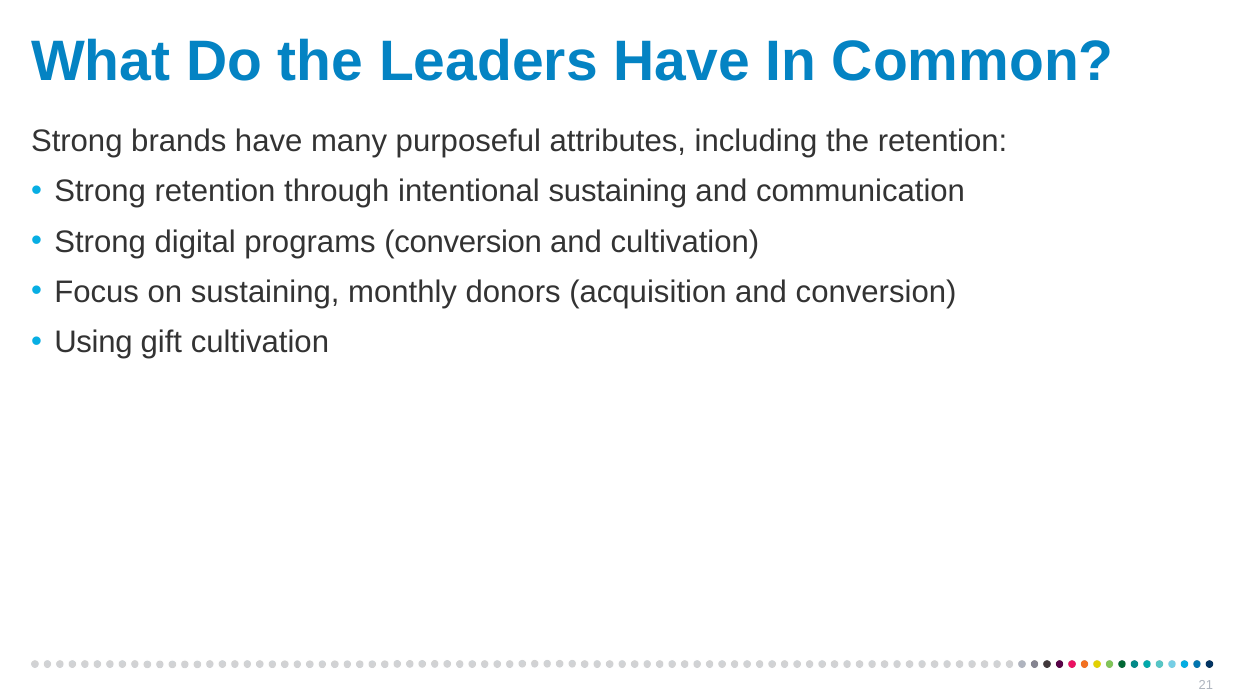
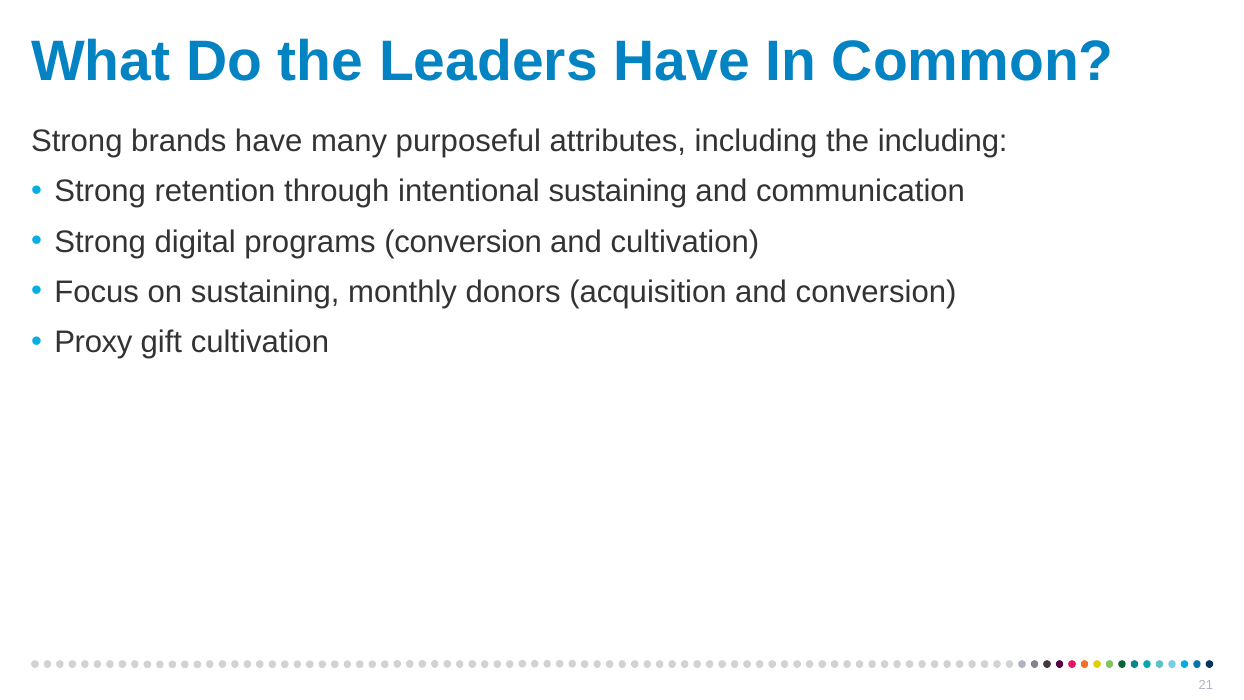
the retention: retention -> including
Using: Using -> Proxy
